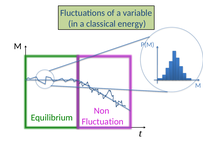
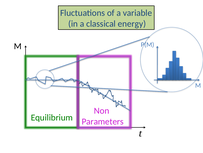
Fluctuation: Fluctuation -> Parameters
